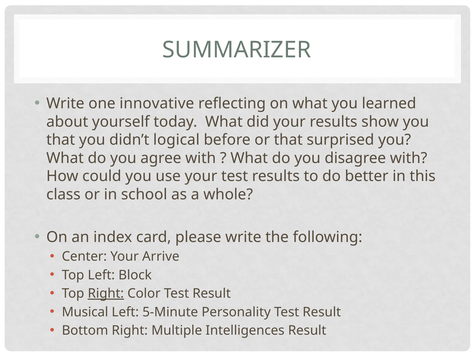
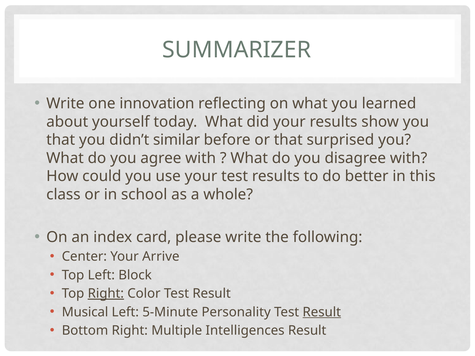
innovative: innovative -> innovation
logical: logical -> similar
Result at (322, 312) underline: none -> present
